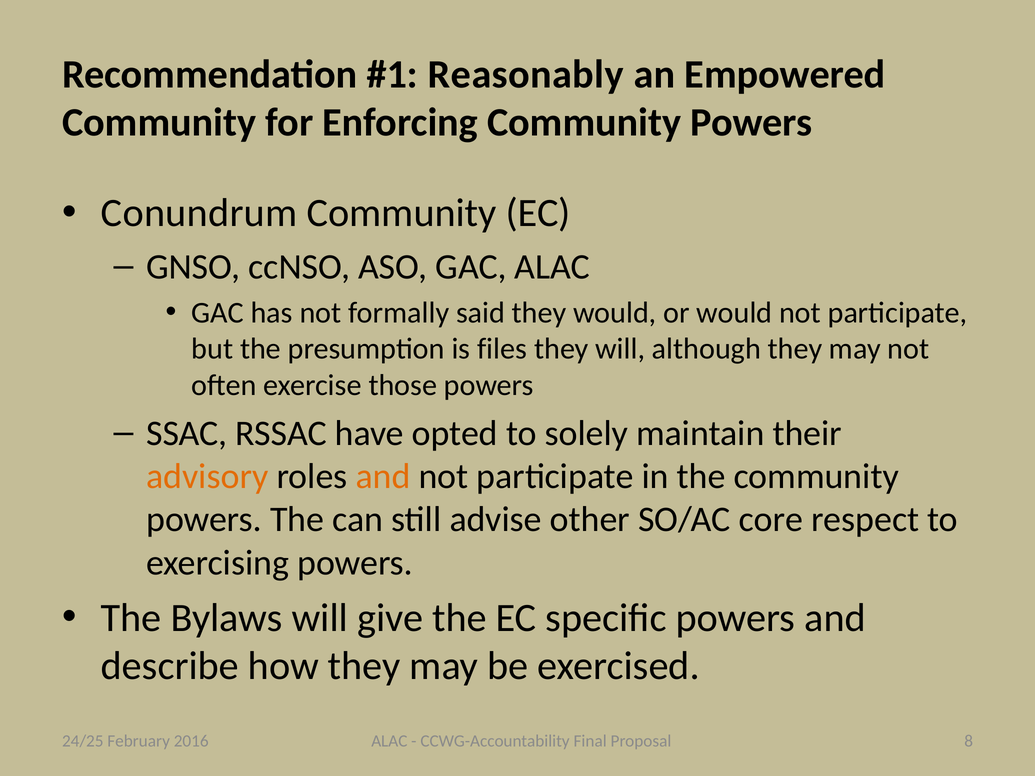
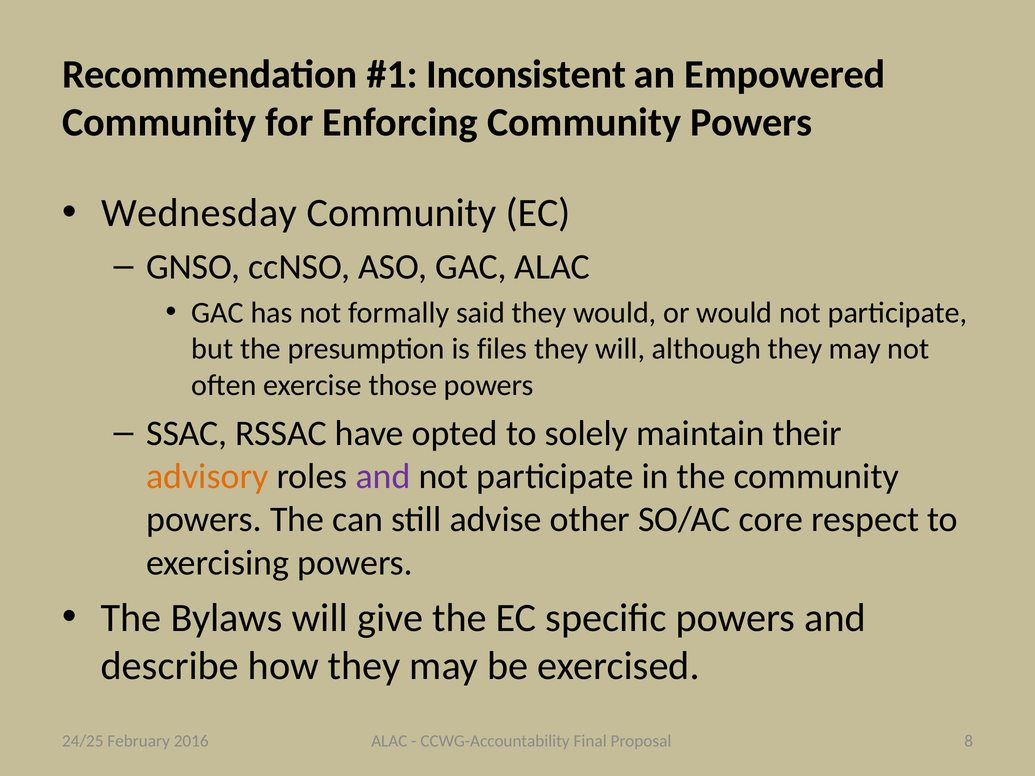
Reasonably: Reasonably -> Inconsistent
Conundrum: Conundrum -> Wednesday
and at (383, 477) colour: orange -> purple
